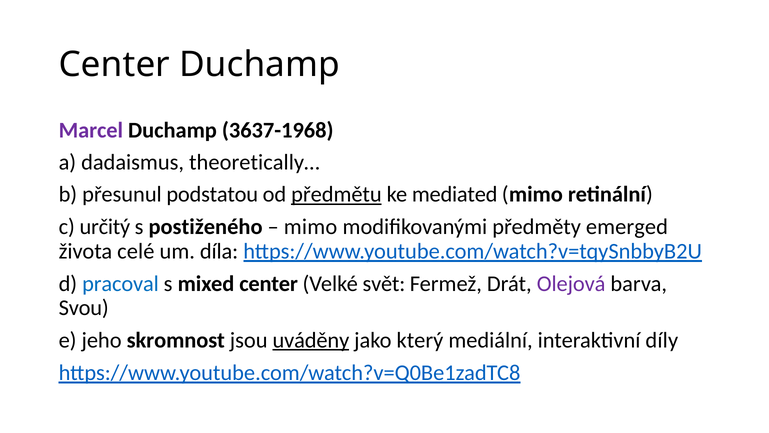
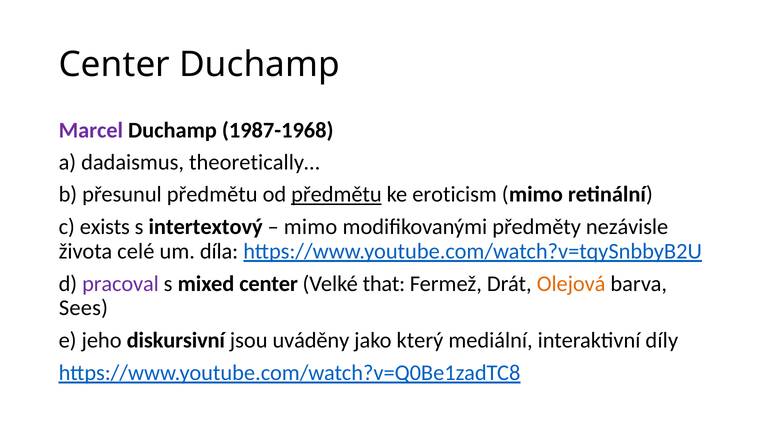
3637-1968: 3637-1968 -> 1987-1968
přesunul podstatou: podstatou -> předmětu
mediated: mediated -> eroticism
určitý: určitý -> exists
postiženého: postiženého -> intertextový
emerged: emerged -> nezávisle
pracoval colour: blue -> purple
svět: svět -> that
Olejová colour: purple -> orange
Svou: Svou -> Sees
skromnost: skromnost -> diskursivní
uváděny underline: present -> none
